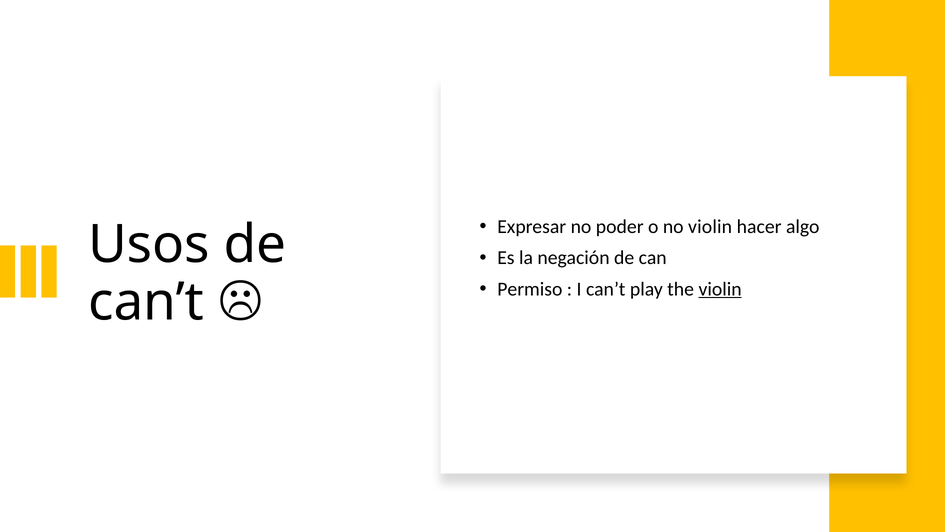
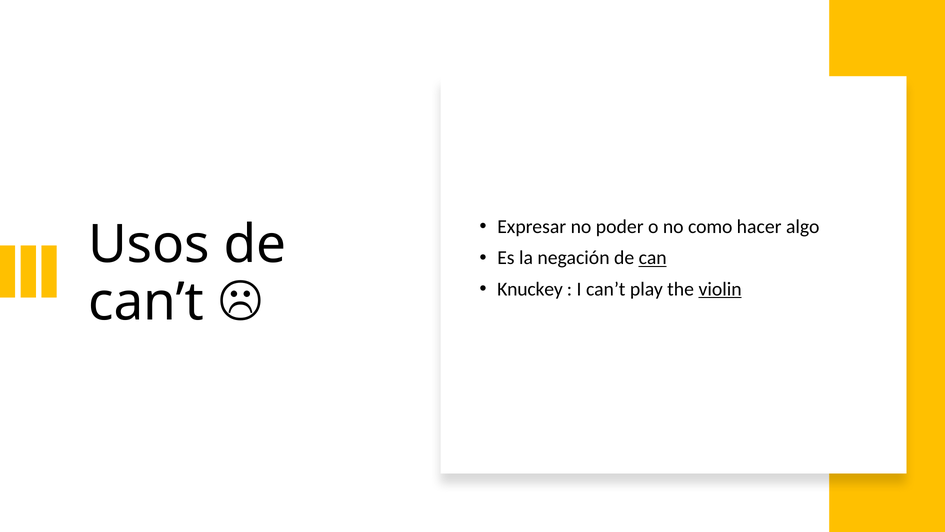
no violin: violin -> como
can underline: none -> present
Permiso: Permiso -> Knuckey
